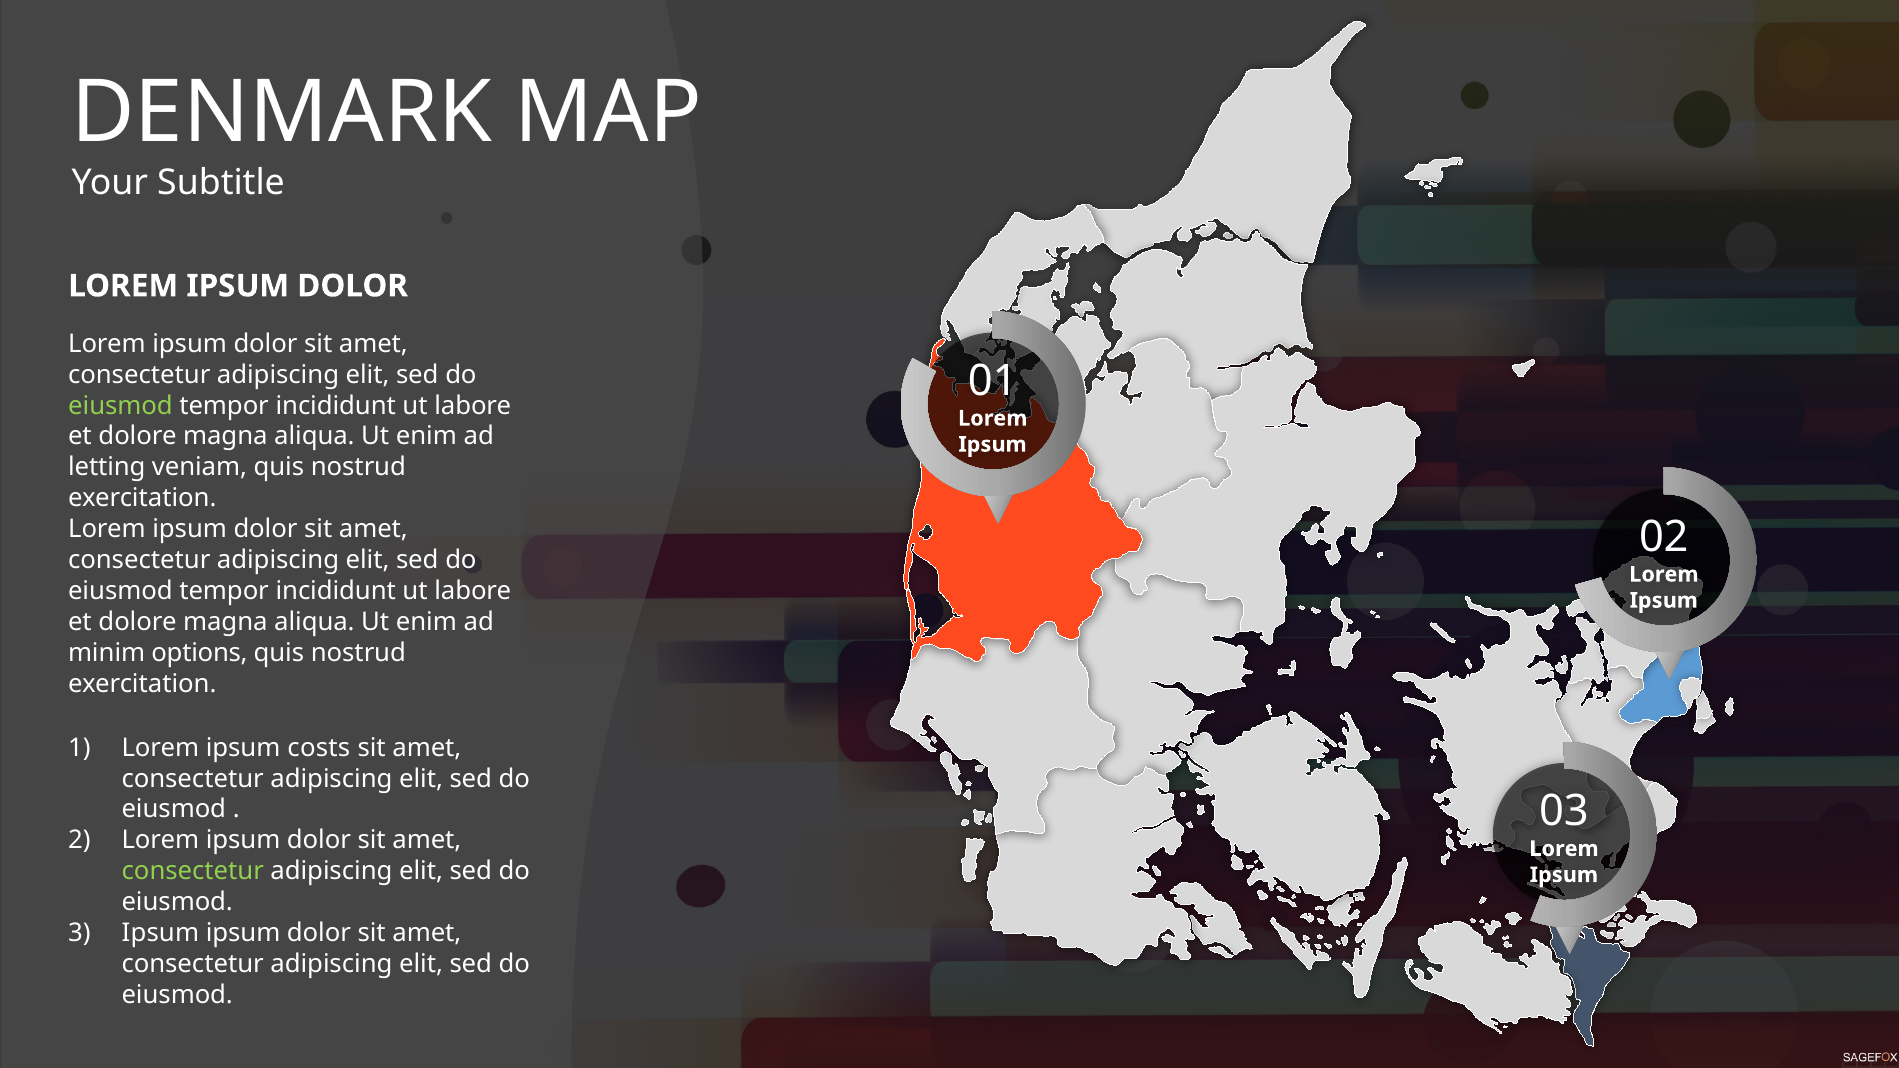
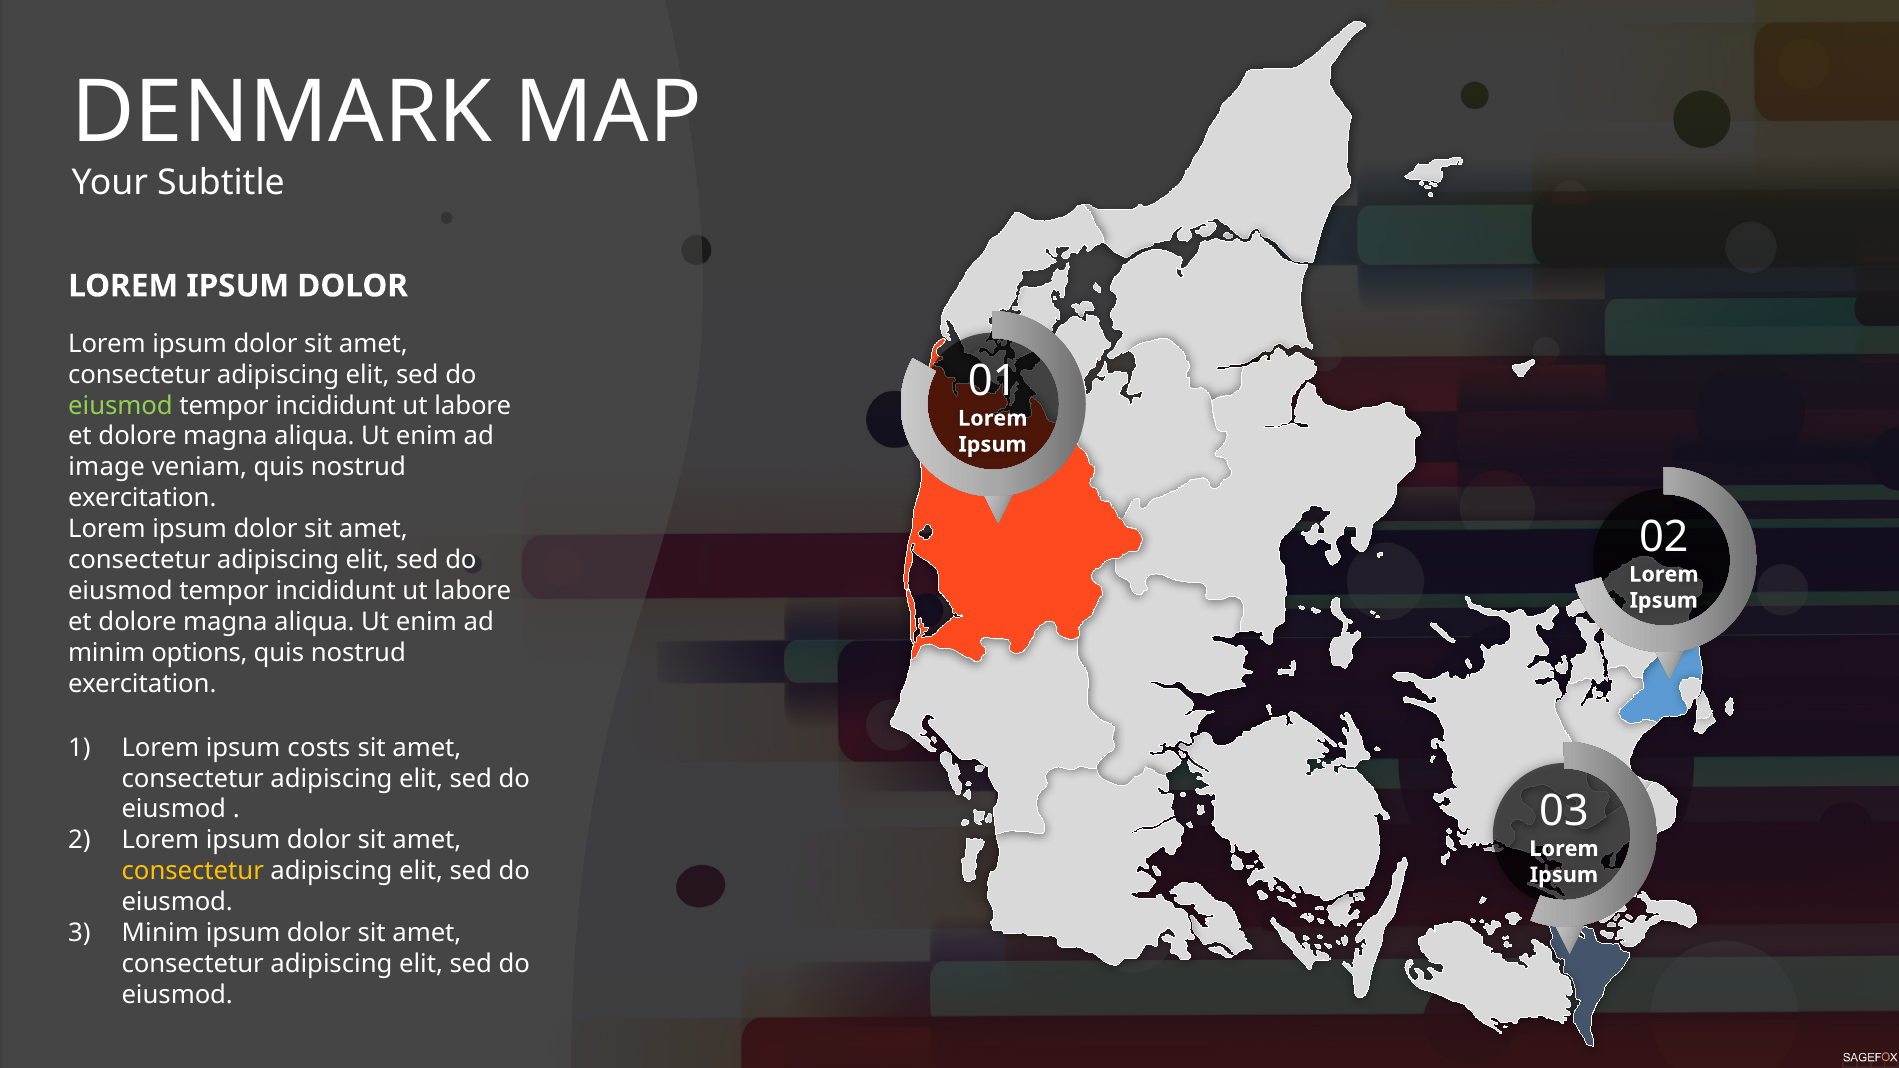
letting: letting -> image
consectetur at (193, 871) colour: light green -> yellow
Ipsum at (160, 933): Ipsum -> Minim
